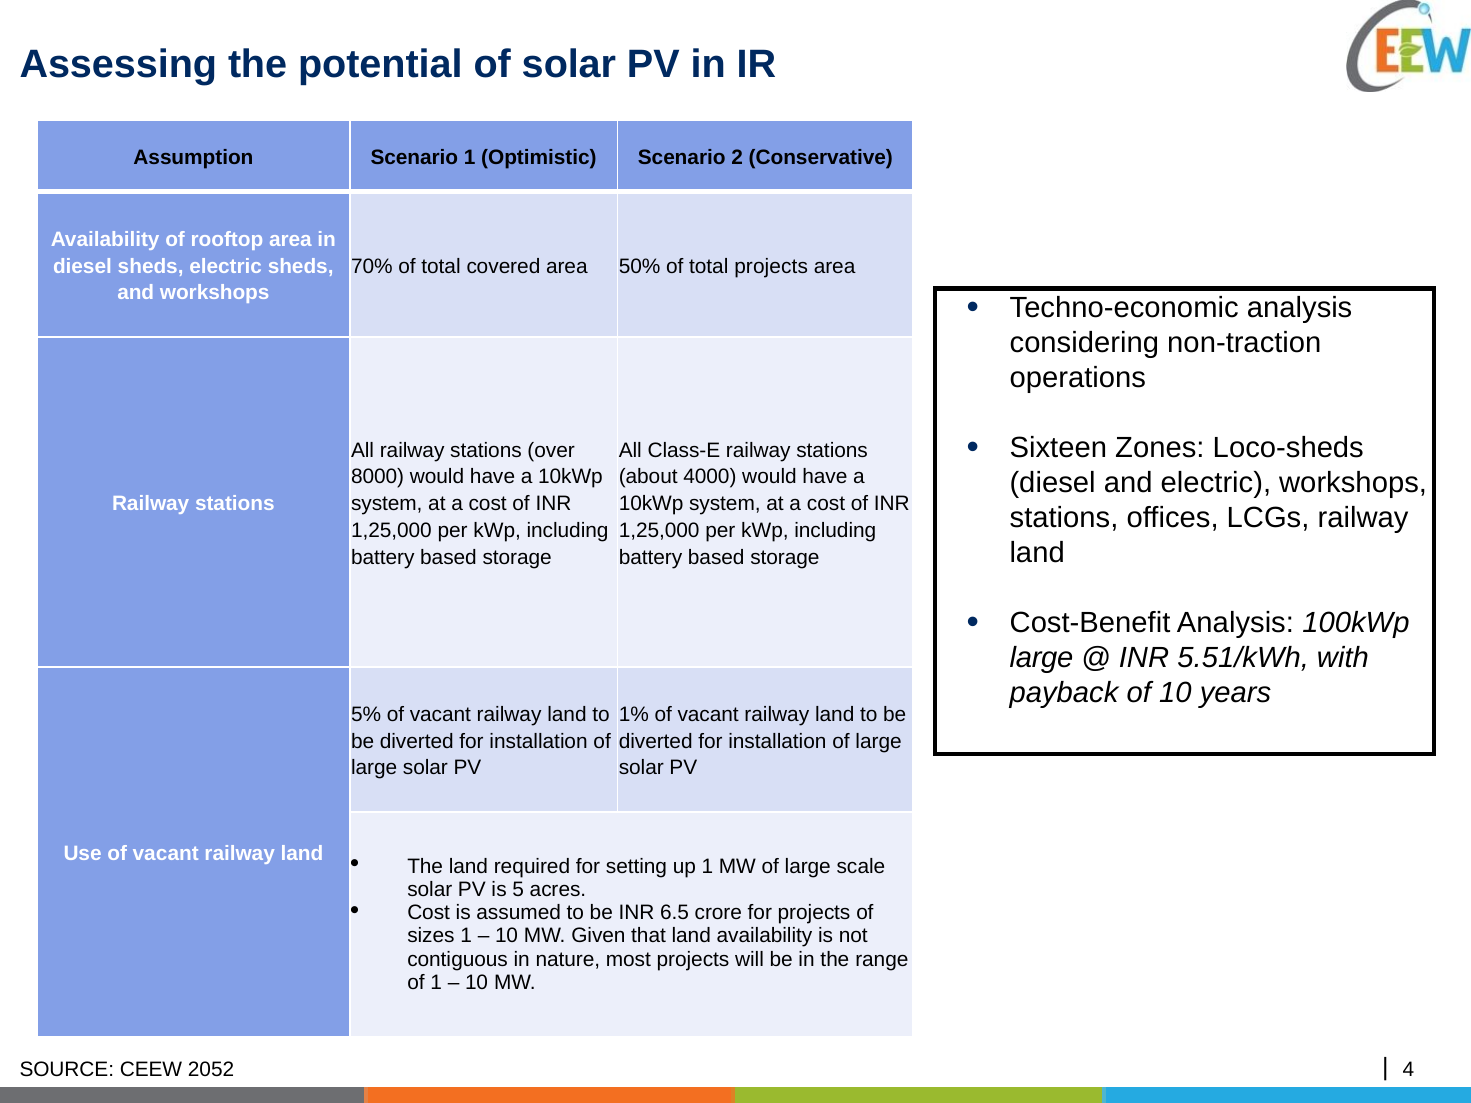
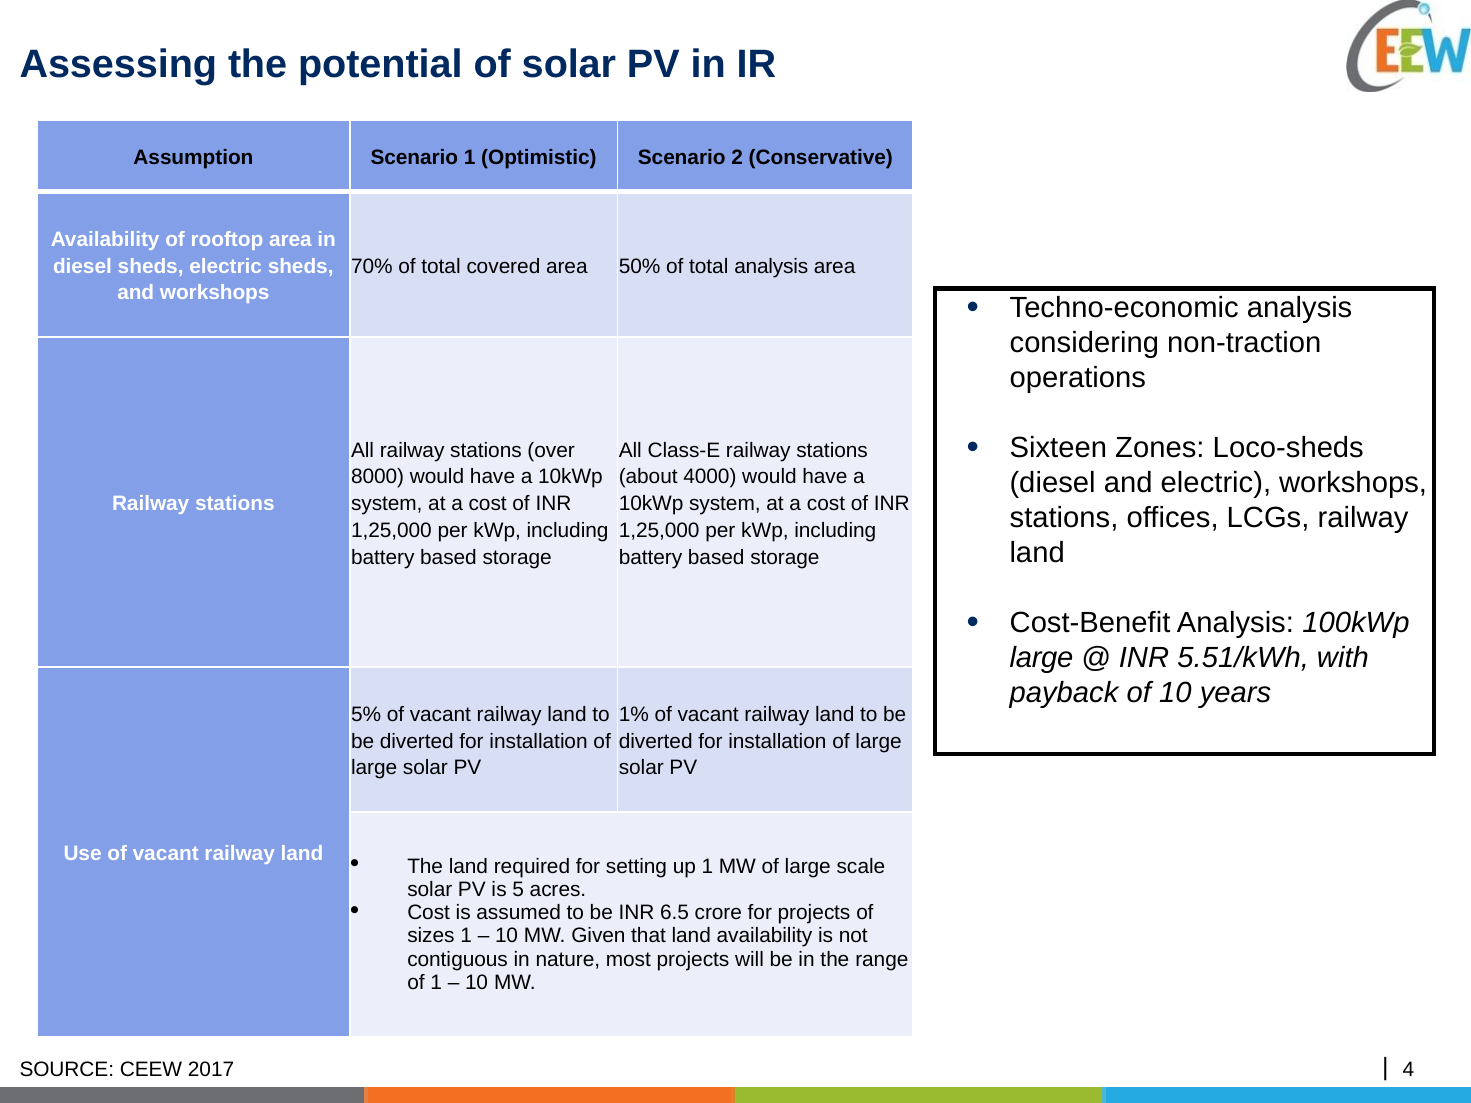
total projects: projects -> analysis
2052: 2052 -> 2017
